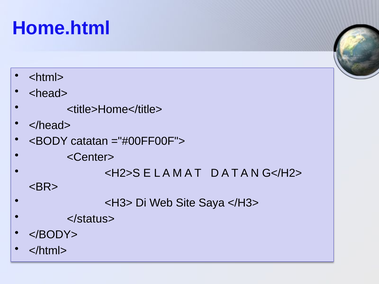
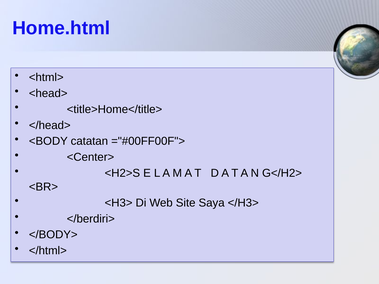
</status>: </status> -> </berdiri>
